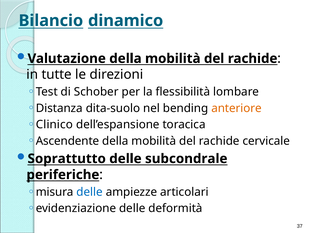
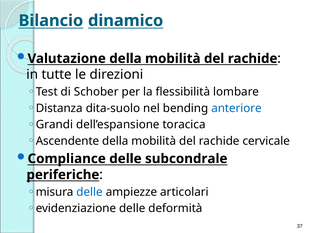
anteriore colour: orange -> blue
Clinico: Clinico -> Grandi
Soprattutto: Soprattutto -> Compliance
